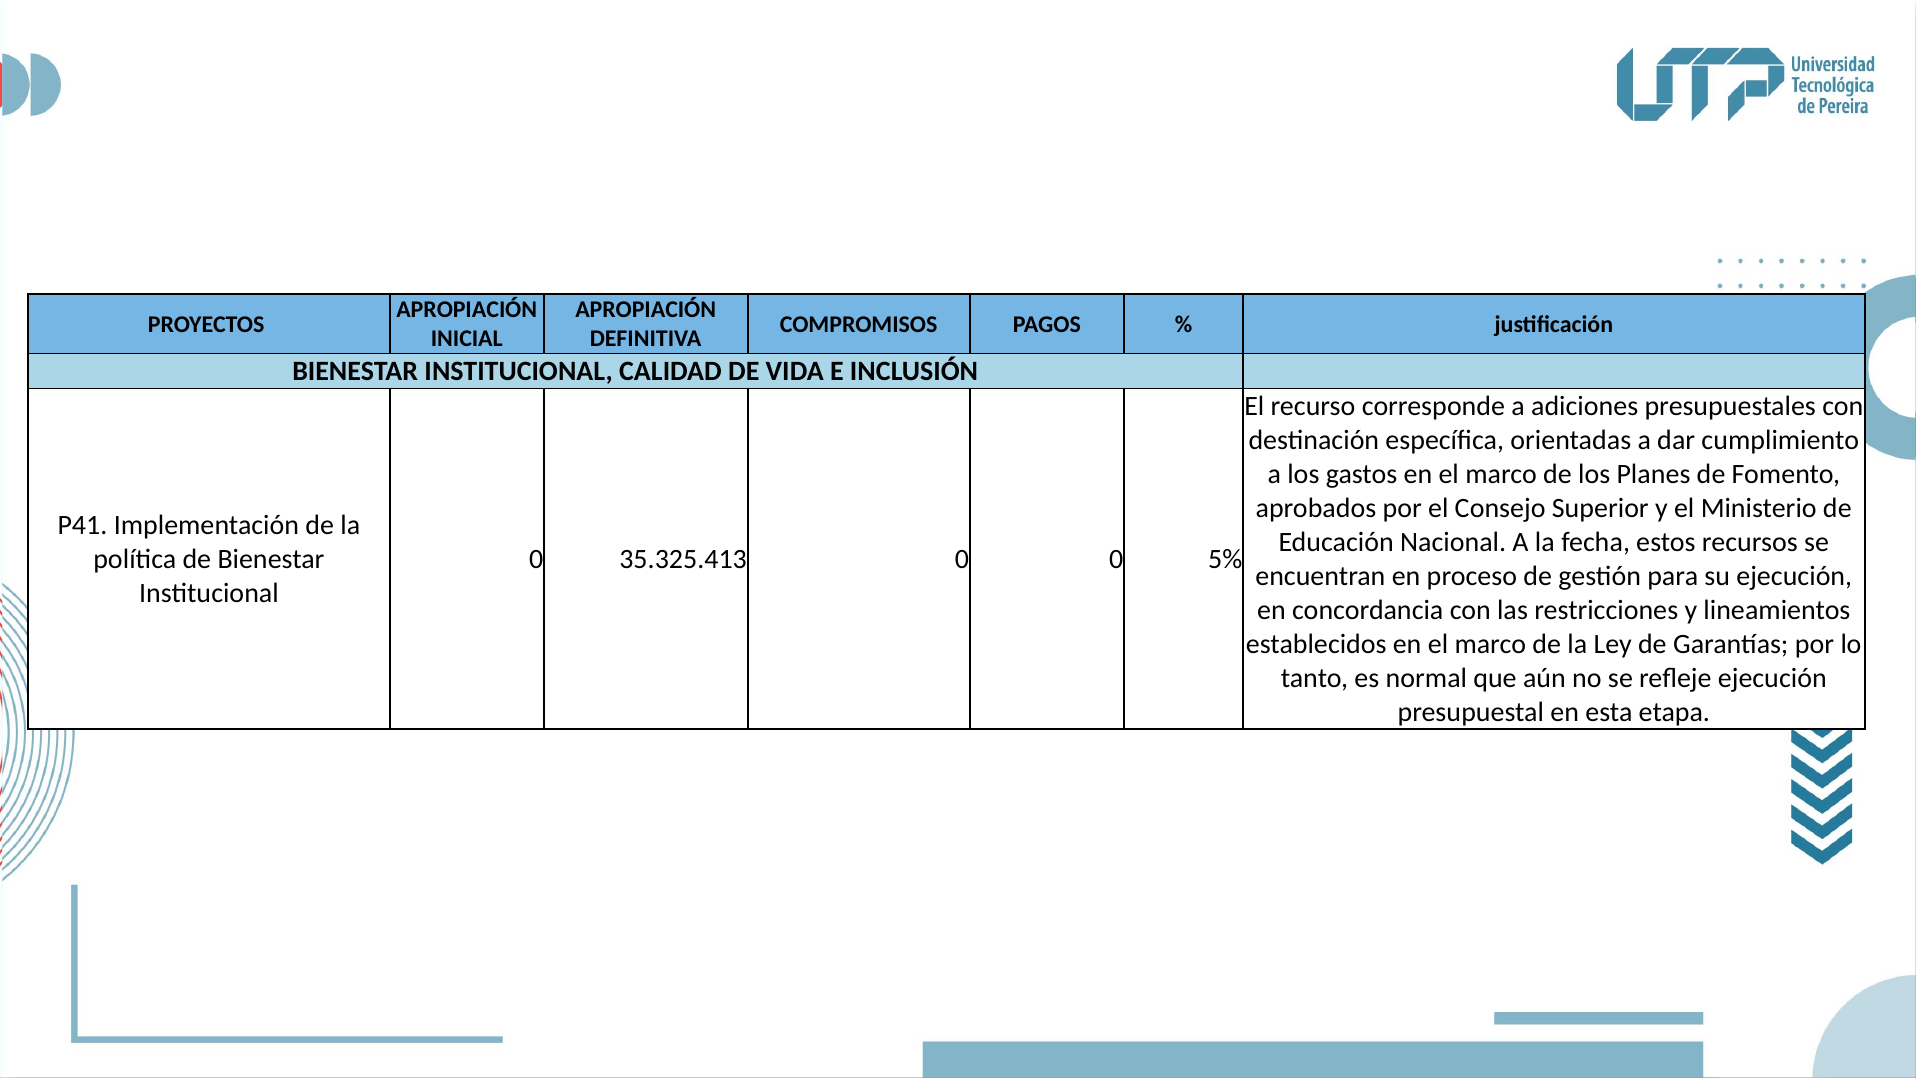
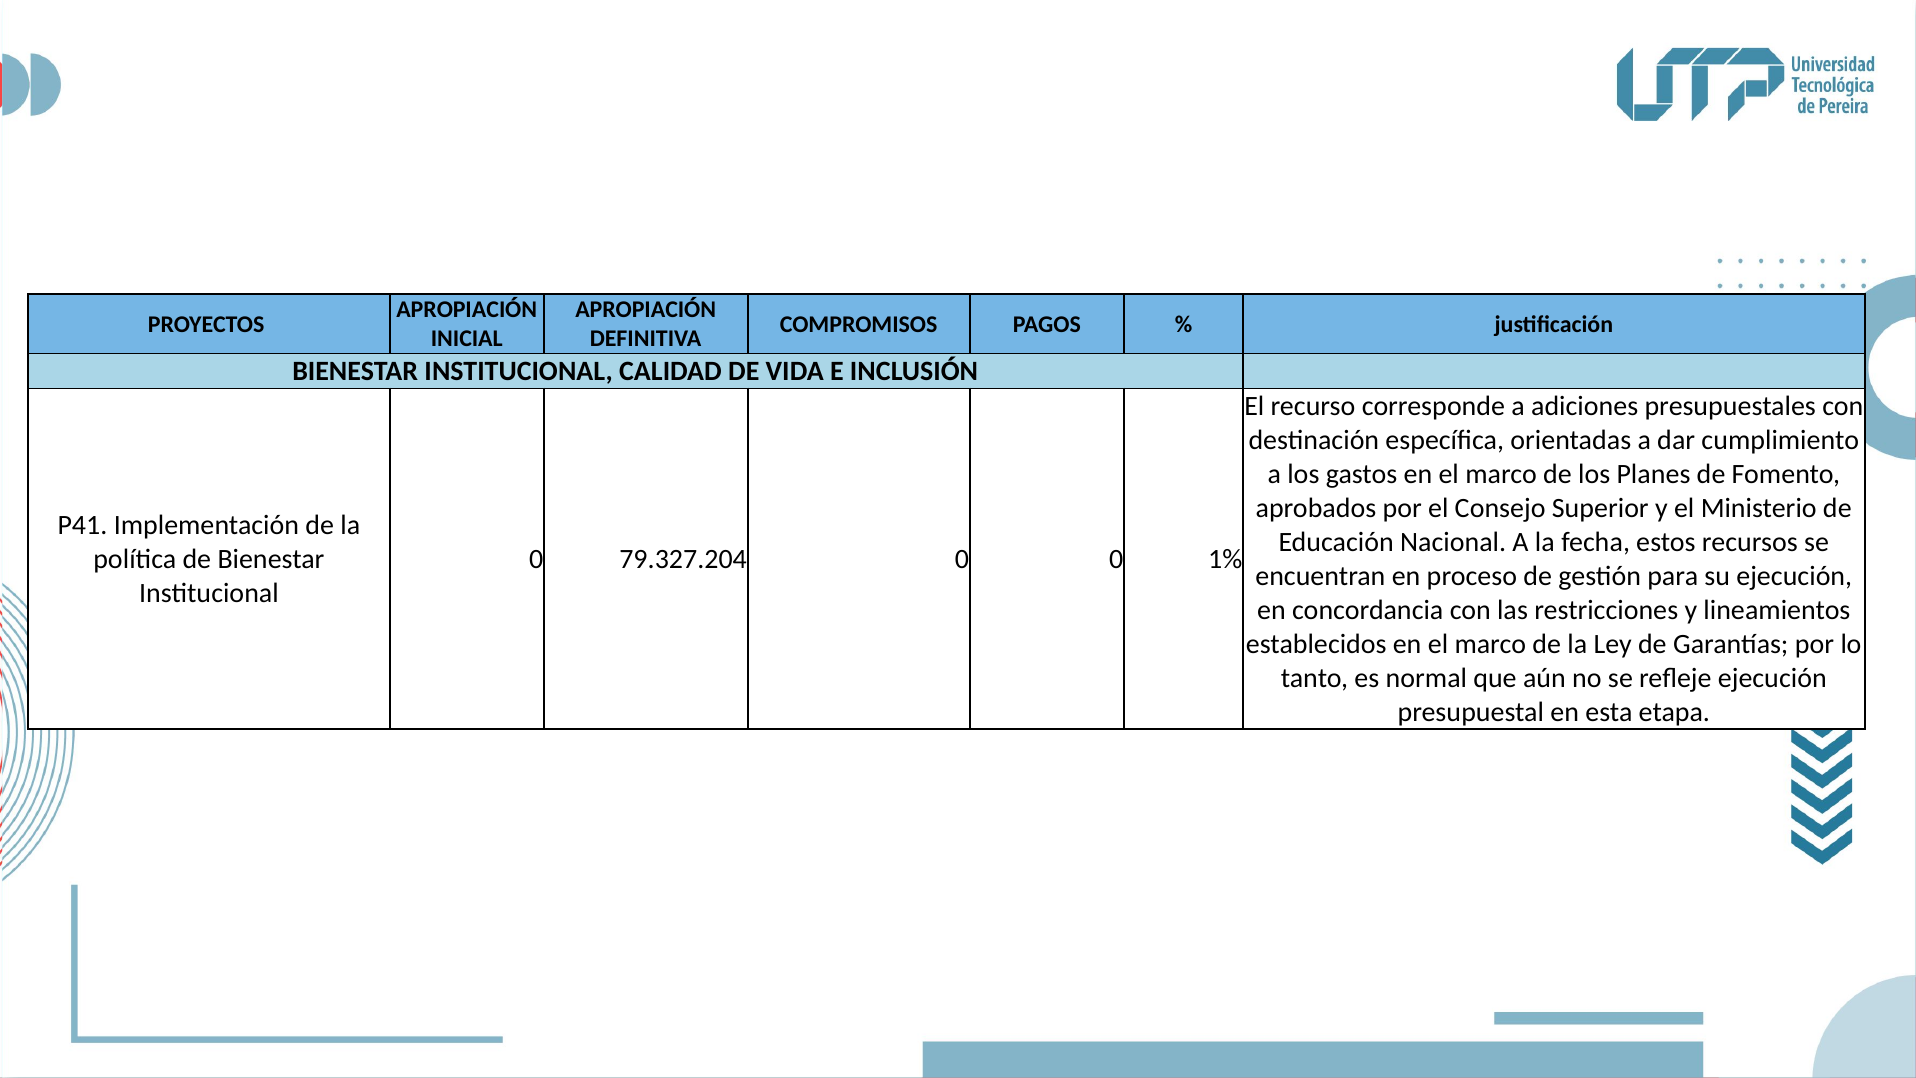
35.325.413: 35.325.413 -> 79.327.204
5%: 5% -> 1%
